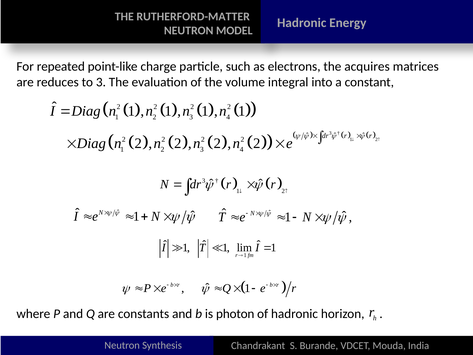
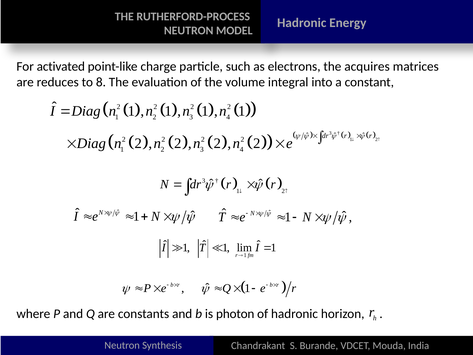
RUTHERFORD-MATTER: RUTHERFORD-MATTER -> RUTHERFORD-PROCESS
repeated: repeated -> activated
to 3: 3 -> 8
